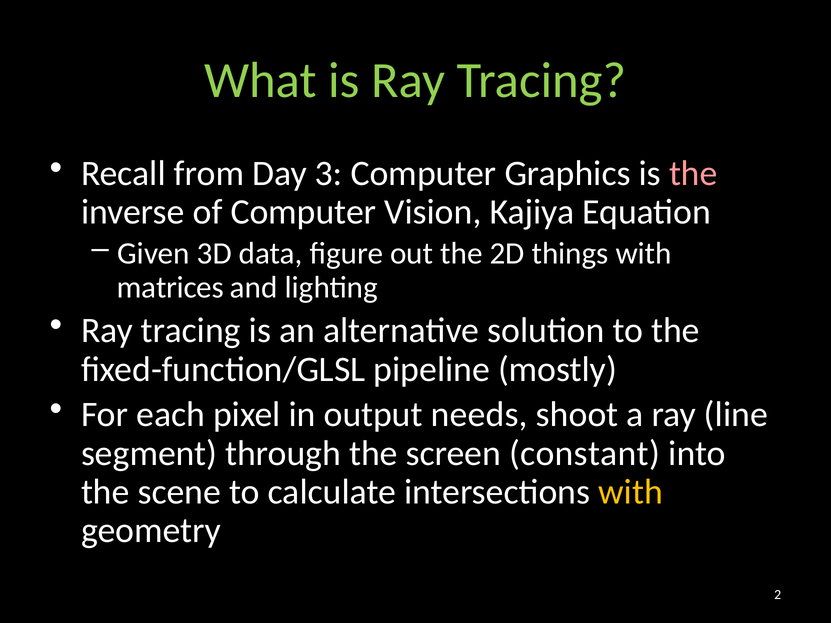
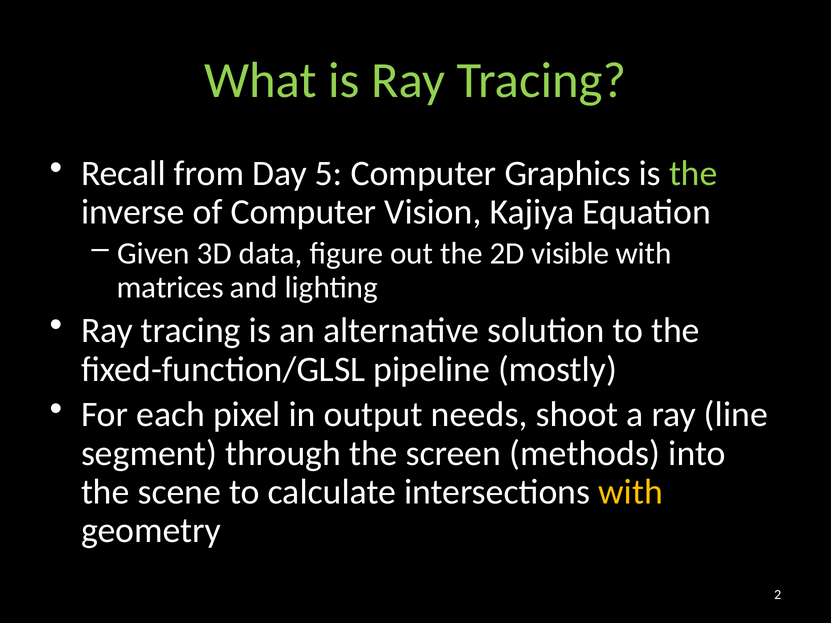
3: 3 -> 5
the at (693, 174) colour: pink -> light green
things: things -> visible
constant: constant -> methods
